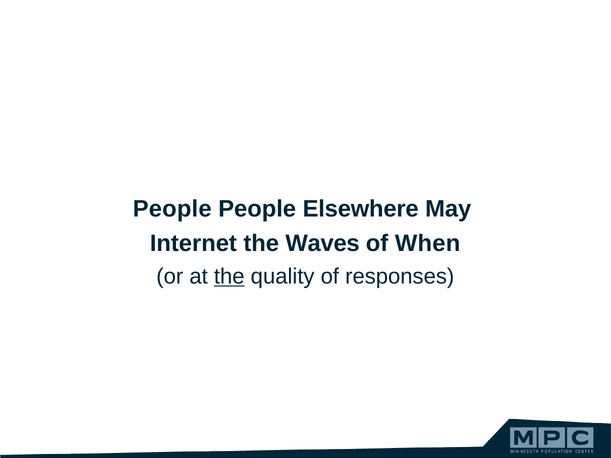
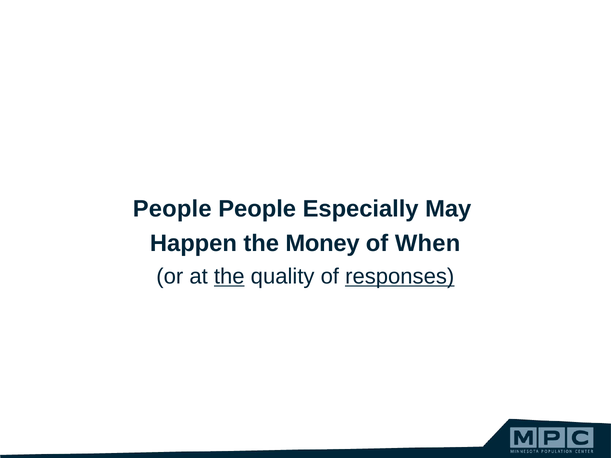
Elsewhere: Elsewhere -> Especially
Internet: Internet -> Happen
Waves: Waves -> Money
responses underline: none -> present
